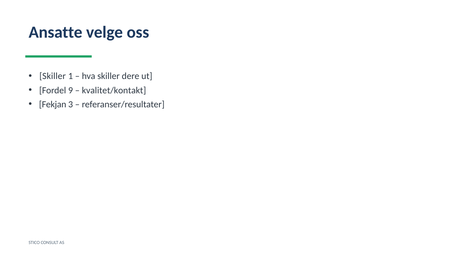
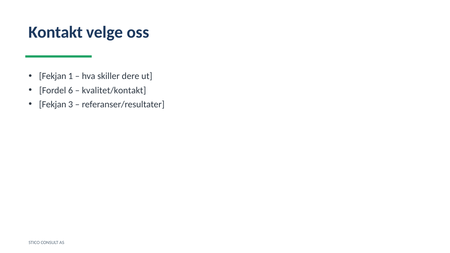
Ansatte: Ansatte -> Kontakt
Skiller at (53, 76): Skiller -> Fekjan
9: 9 -> 6
